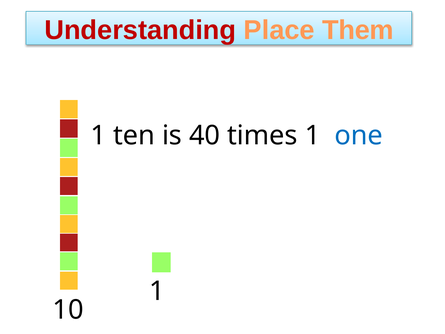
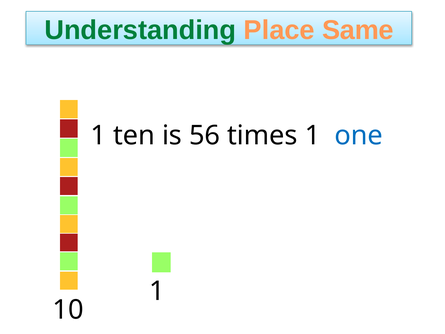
Understanding colour: red -> green
Them: Them -> Same
40: 40 -> 56
